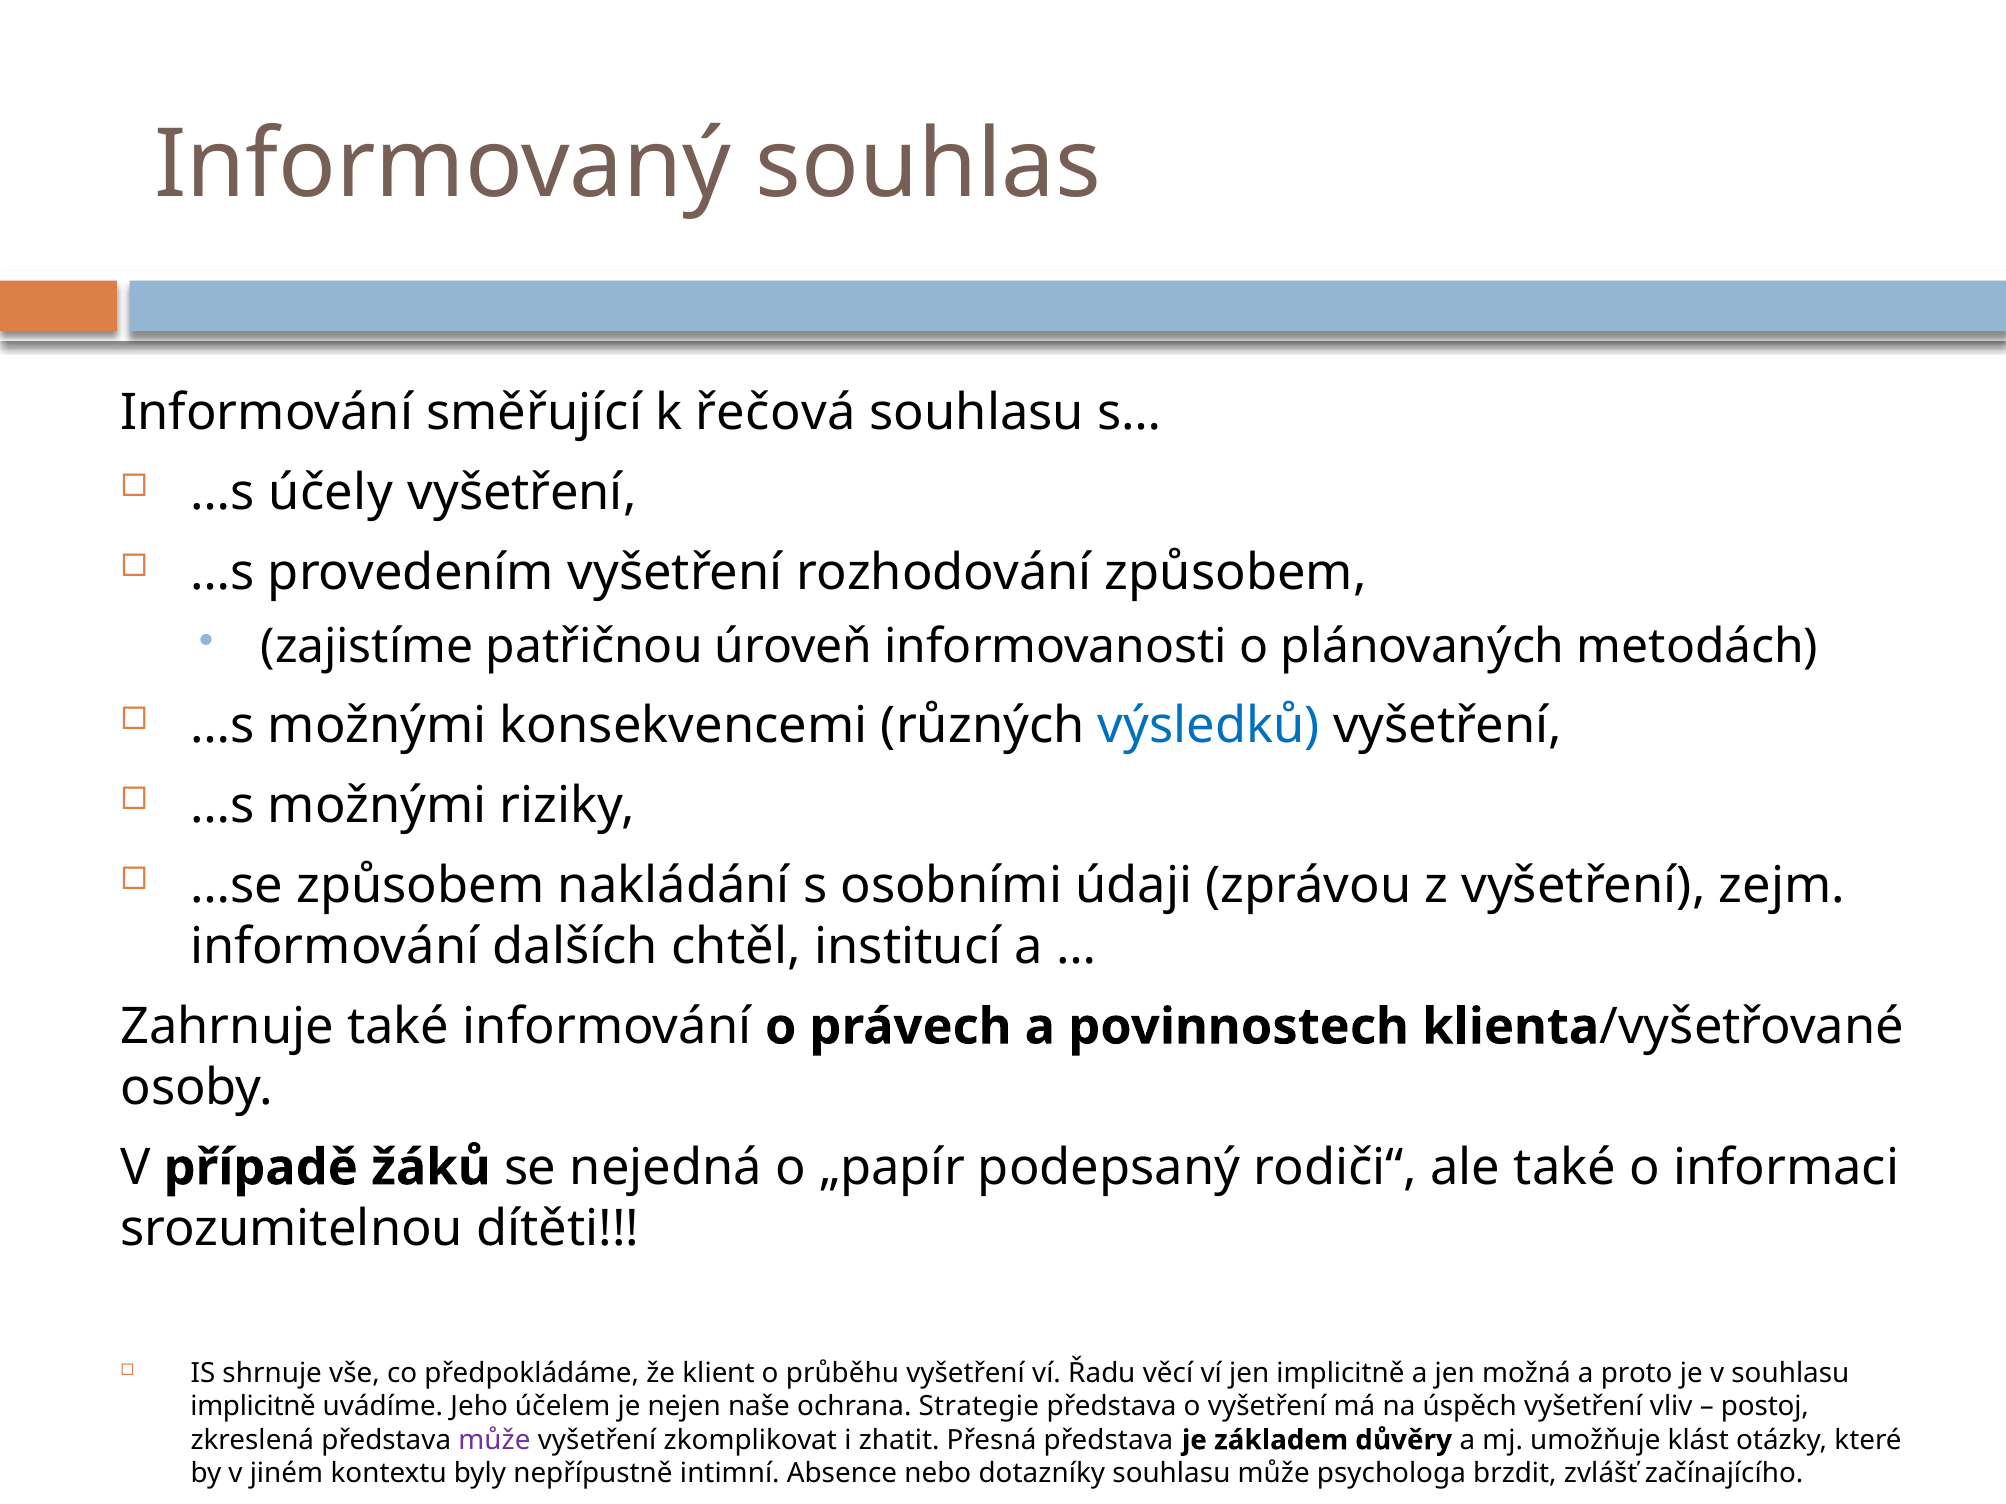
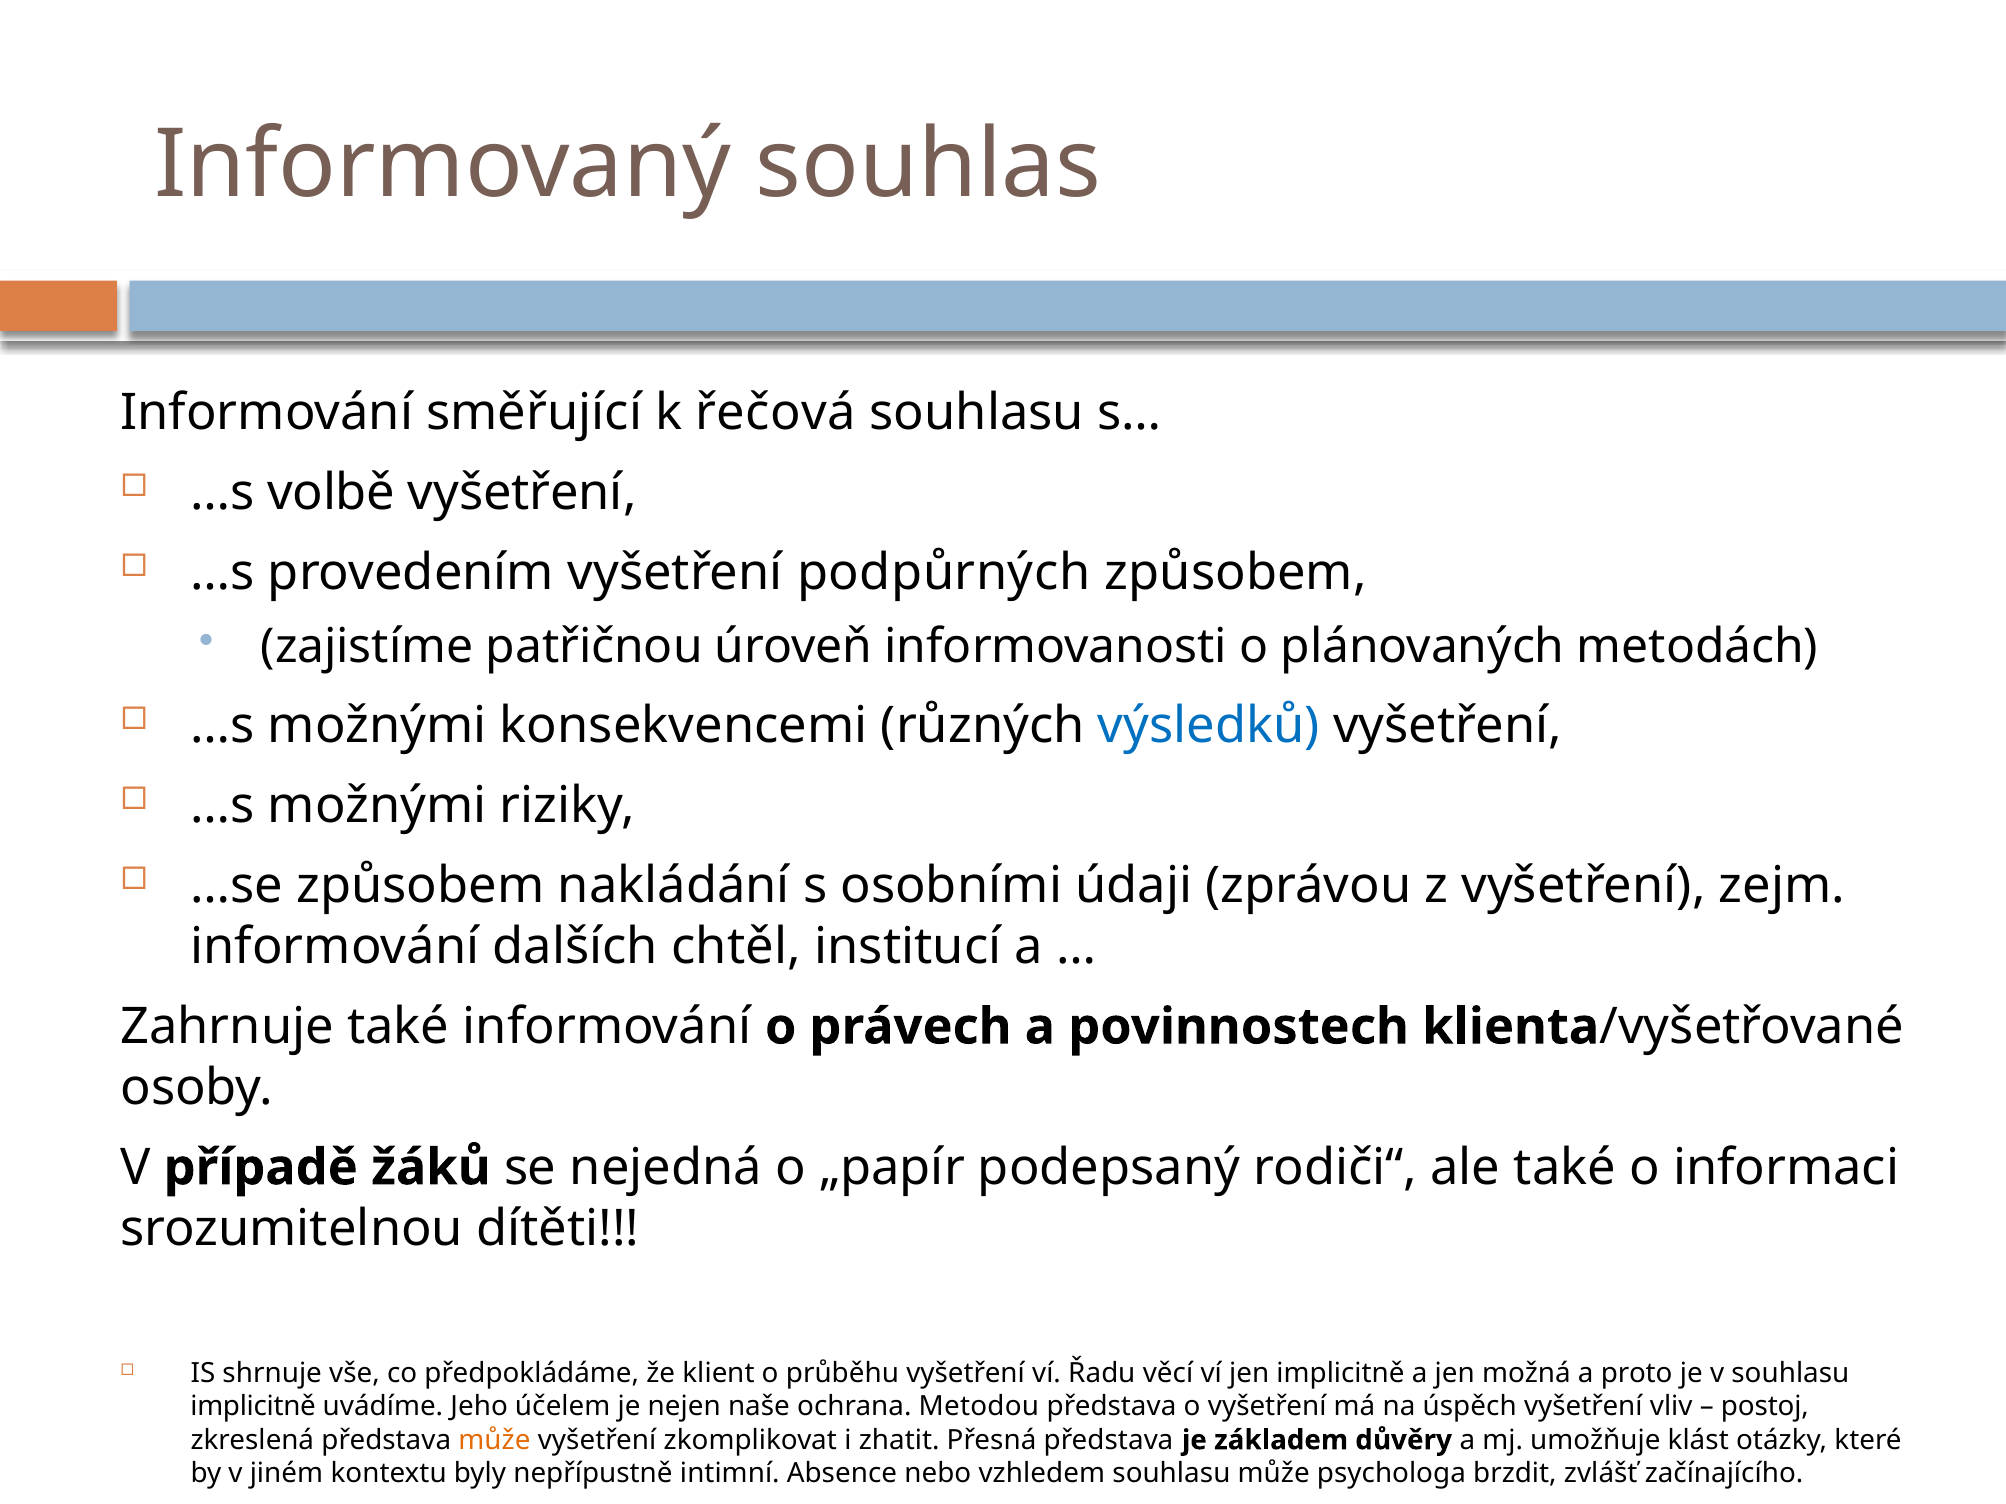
účely: účely -> volbě
rozhodování: rozhodování -> podpůrných
Strategie: Strategie -> Metodou
může at (494, 1440) colour: purple -> orange
dotazníky: dotazníky -> vzhledem
